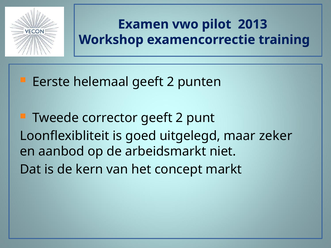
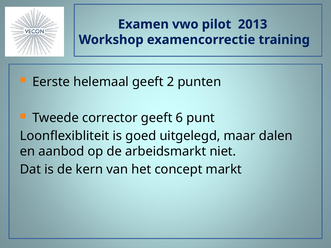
corrector geeft 2: 2 -> 6
zeker: zeker -> dalen
